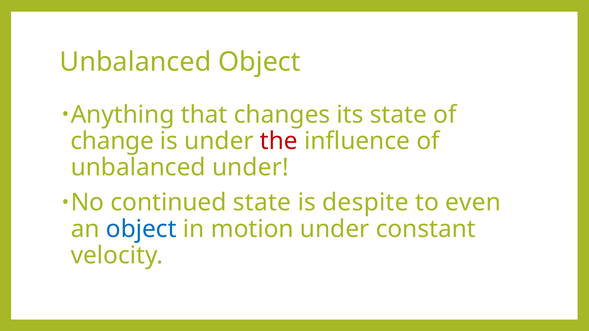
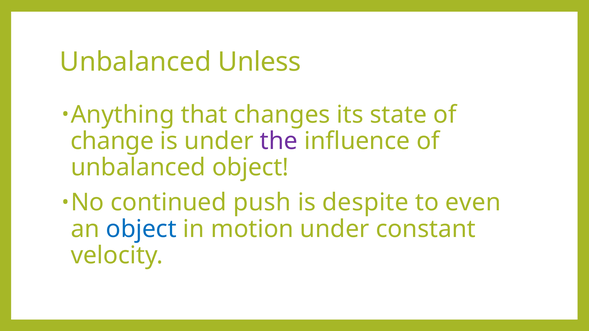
Unbalanced Object: Object -> Unless
the colour: red -> purple
unbalanced under: under -> object
continued state: state -> push
